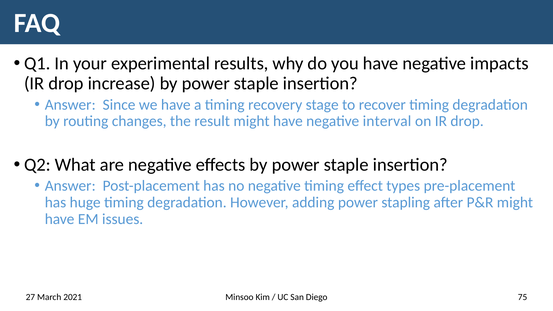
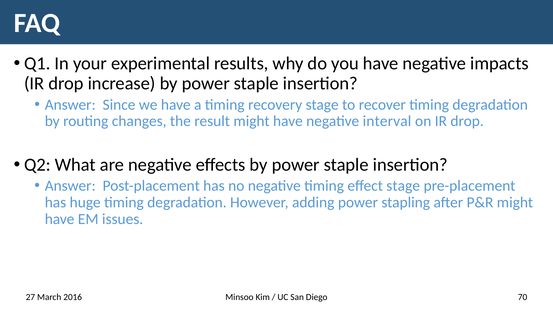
effect types: types -> stage
2021: 2021 -> 2016
75: 75 -> 70
